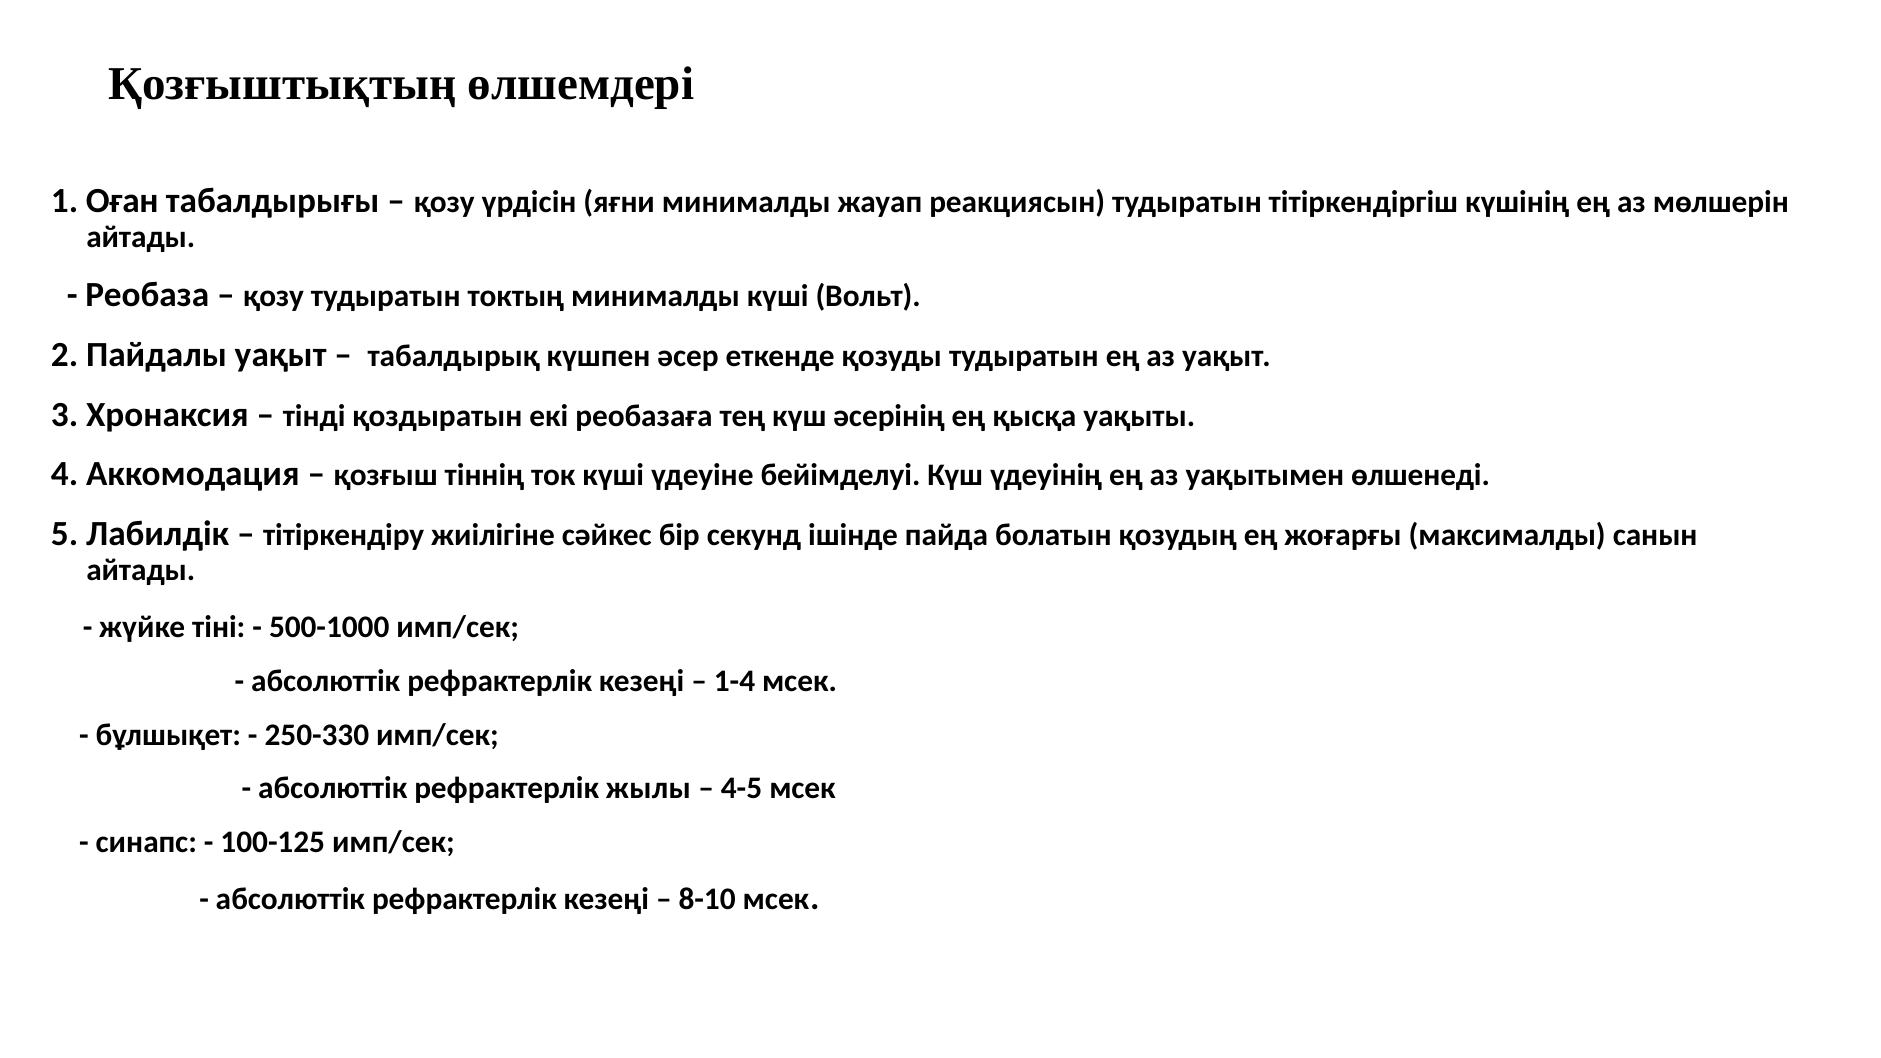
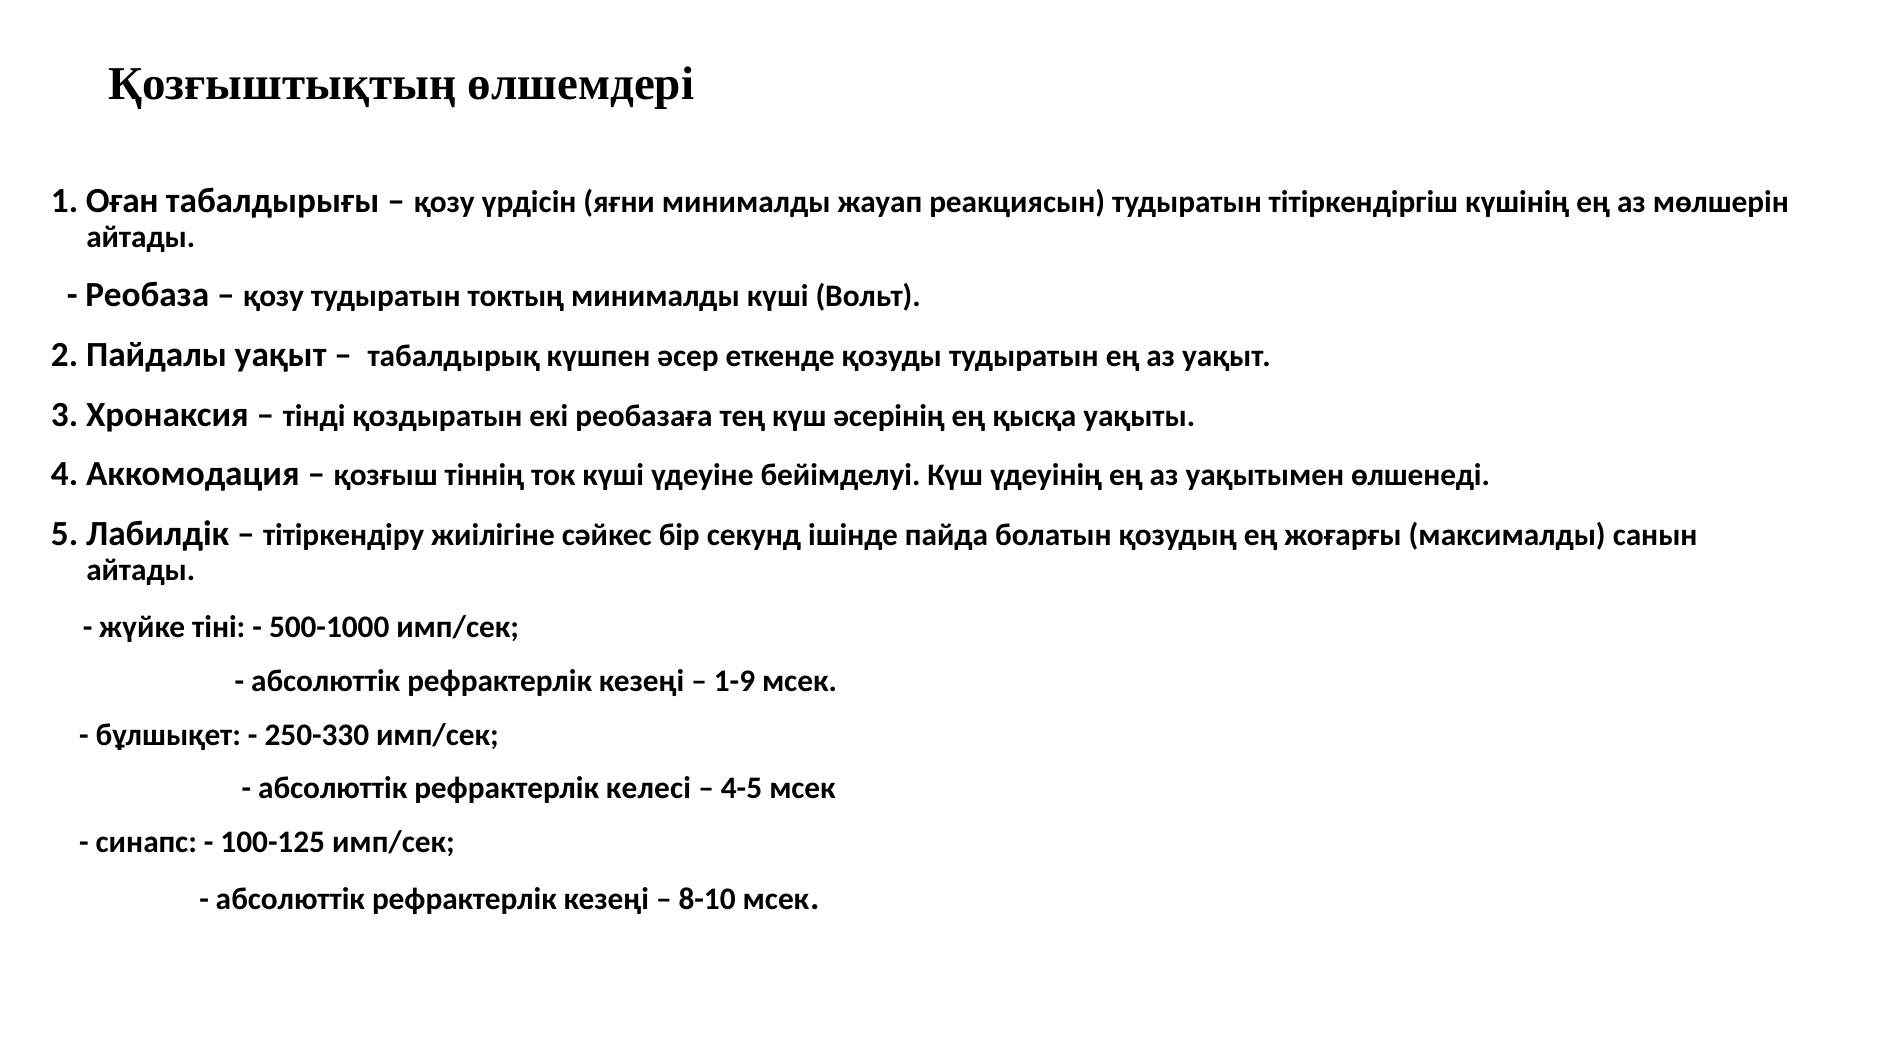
1-4: 1-4 -> 1-9
жылы: жылы -> келесі
